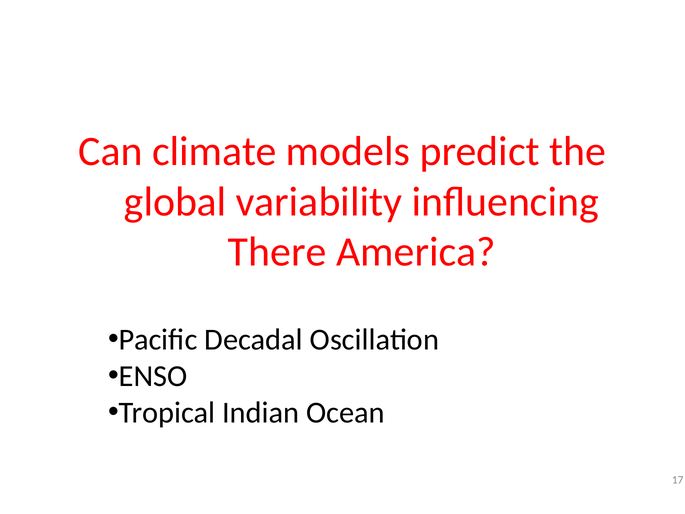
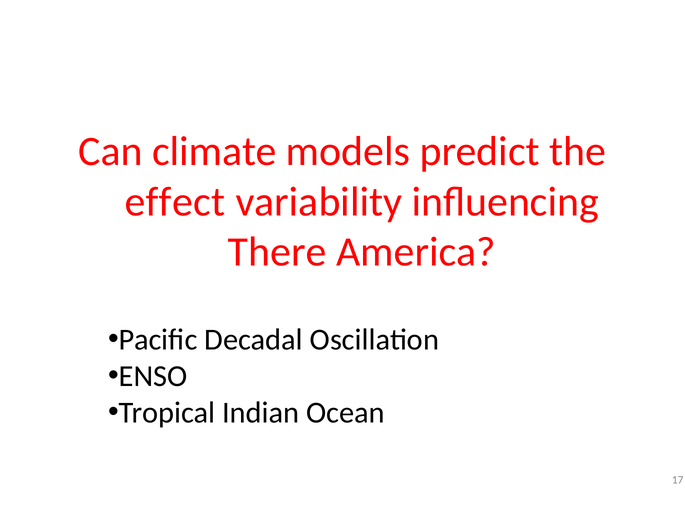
global: global -> effect
